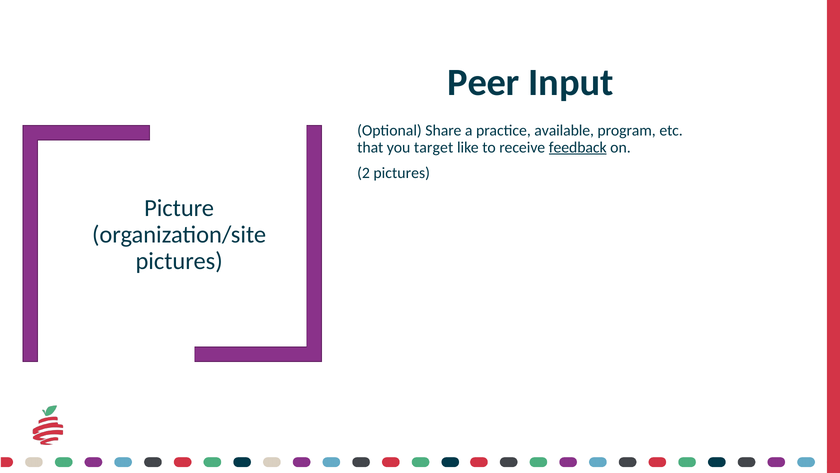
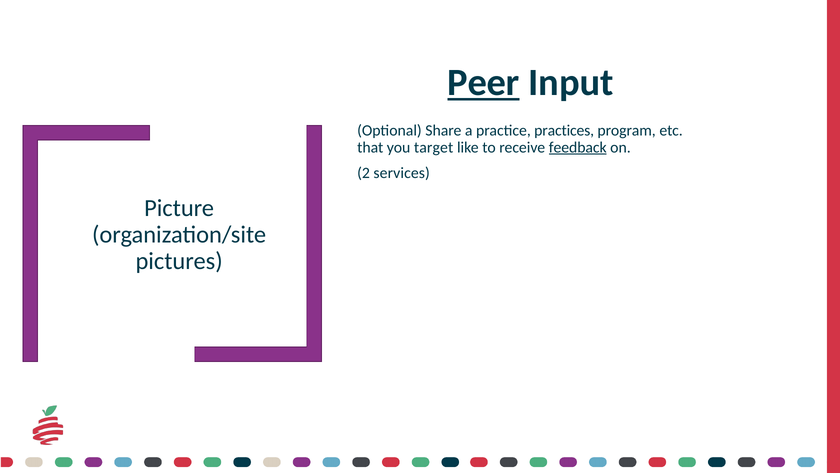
Peer underline: none -> present
available: available -> practices
2 pictures: pictures -> services
